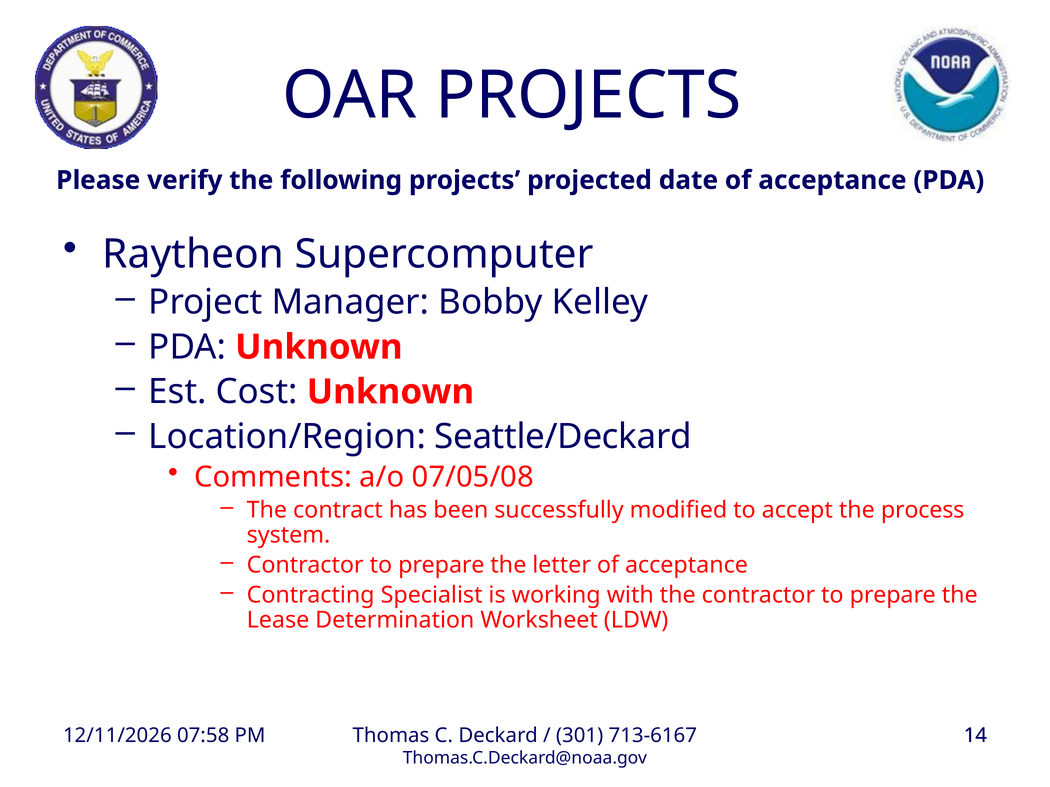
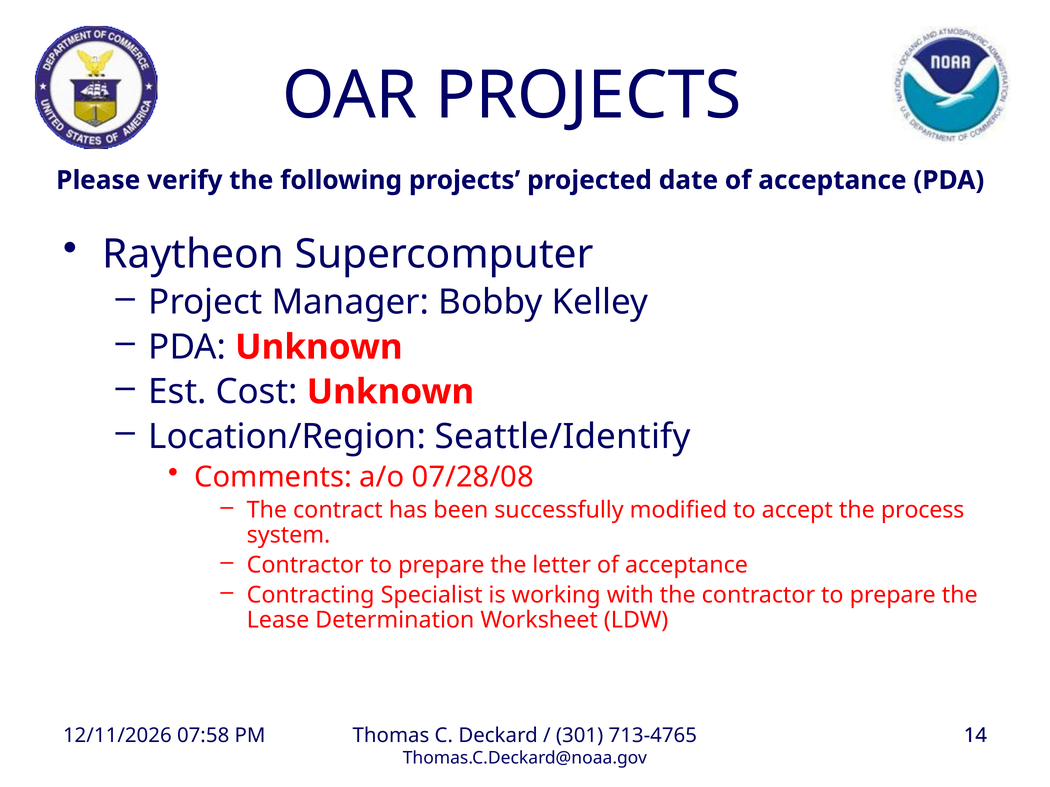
Seattle/Deckard: Seattle/Deckard -> Seattle/Identify
07/05/08: 07/05/08 -> 07/28/08
713-6167: 713-6167 -> 713-4765
